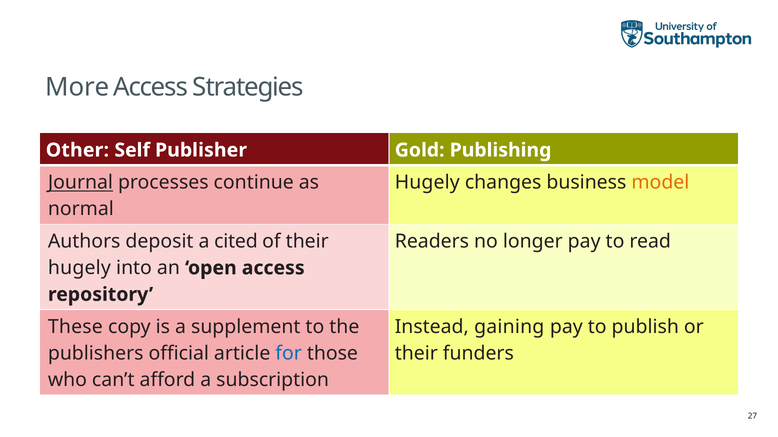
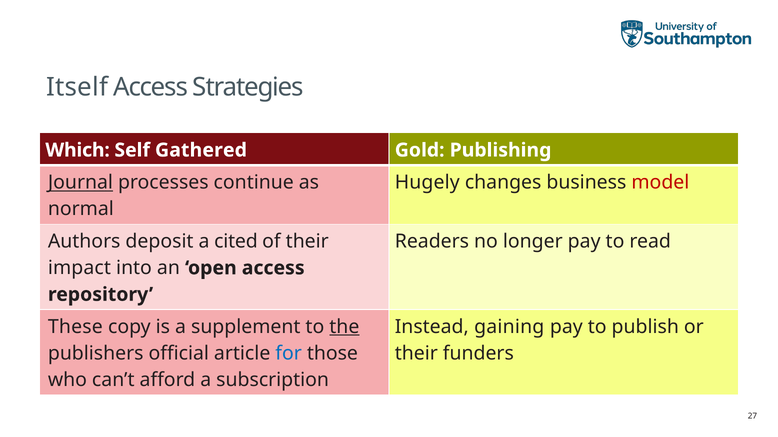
More: More -> Itself
Other: Other -> Which
Publisher: Publisher -> Gathered
model colour: orange -> red
hugely at (79, 268): hugely -> impact
the underline: none -> present
